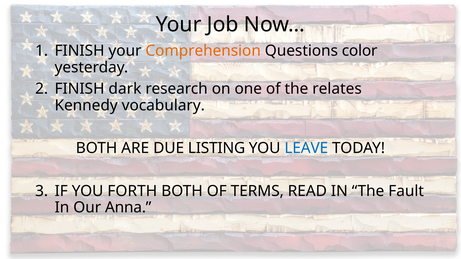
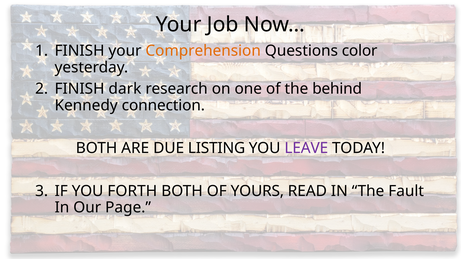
relates: relates -> behind
vocabulary: vocabulary -> connection
LEAVE colour: blue -> purple
TERMS: TERMS -> YOURS
Anna: Anna -> Page
